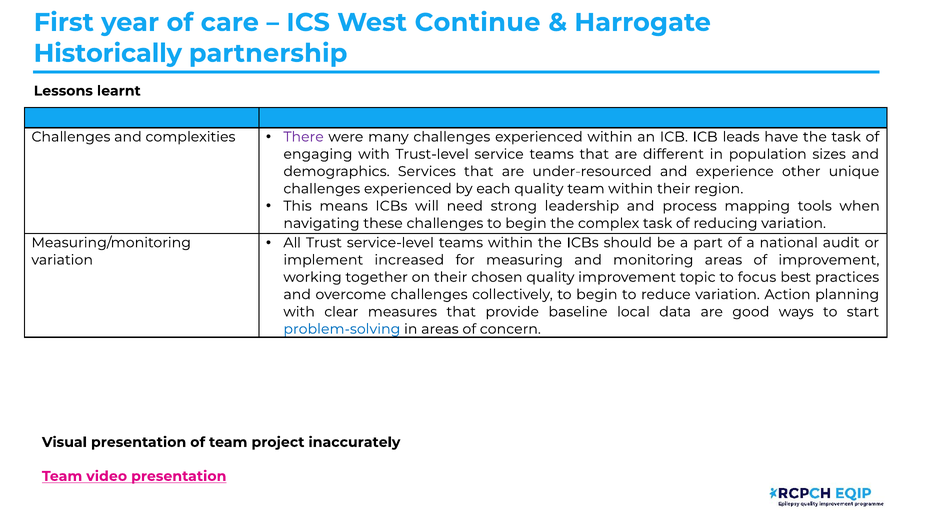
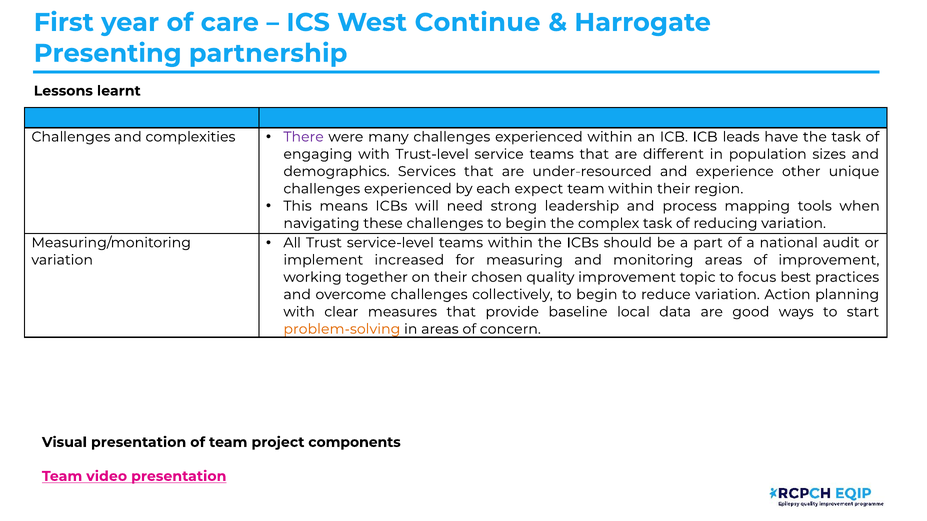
Historically: Historically -> Presenting
each quality: quality -> expect
problem-solving colour: blue -> orange
inaccurately: inaccurately -> components
